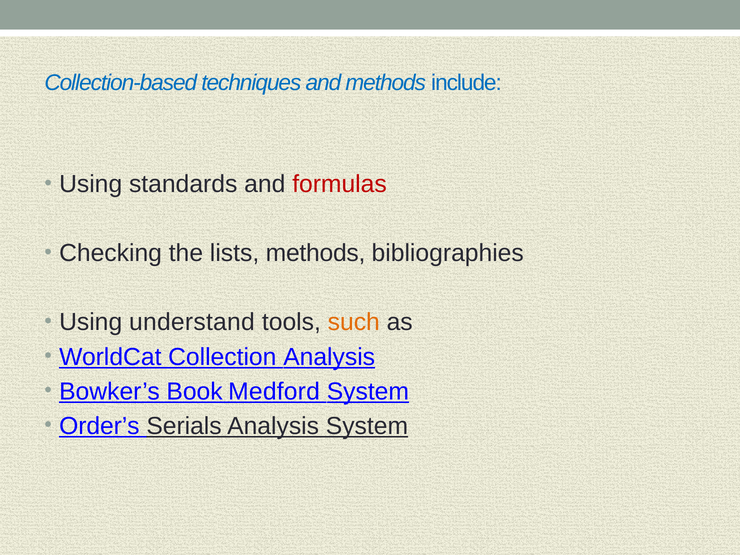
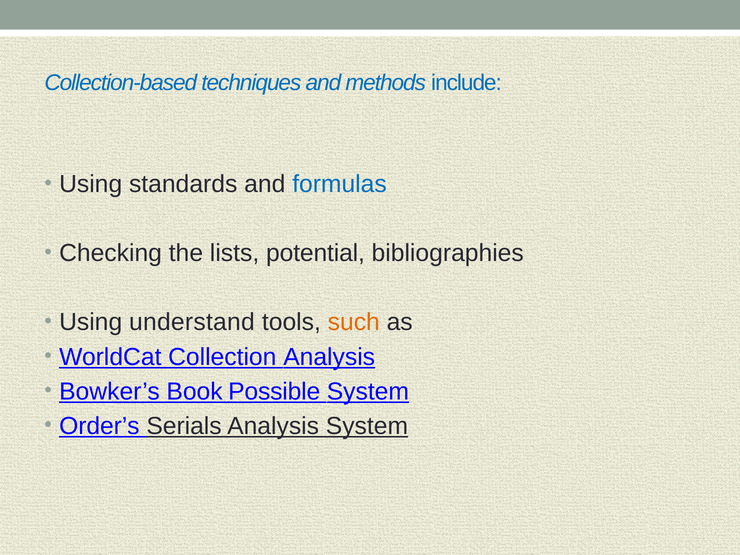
formulas colour: red -> blue
lists methods: methods -> potential
Medford: Medford -> Possible
